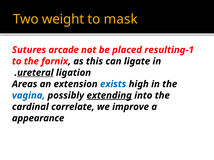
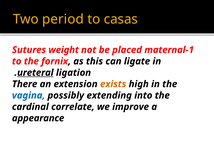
weight: weight -> period
mask: mask -> casas
arcade: arcade -> weight
resulting: resulting -> maternal
Areas: Areas -> There
exists colour: blue -> orange
extending underline: present -> none
